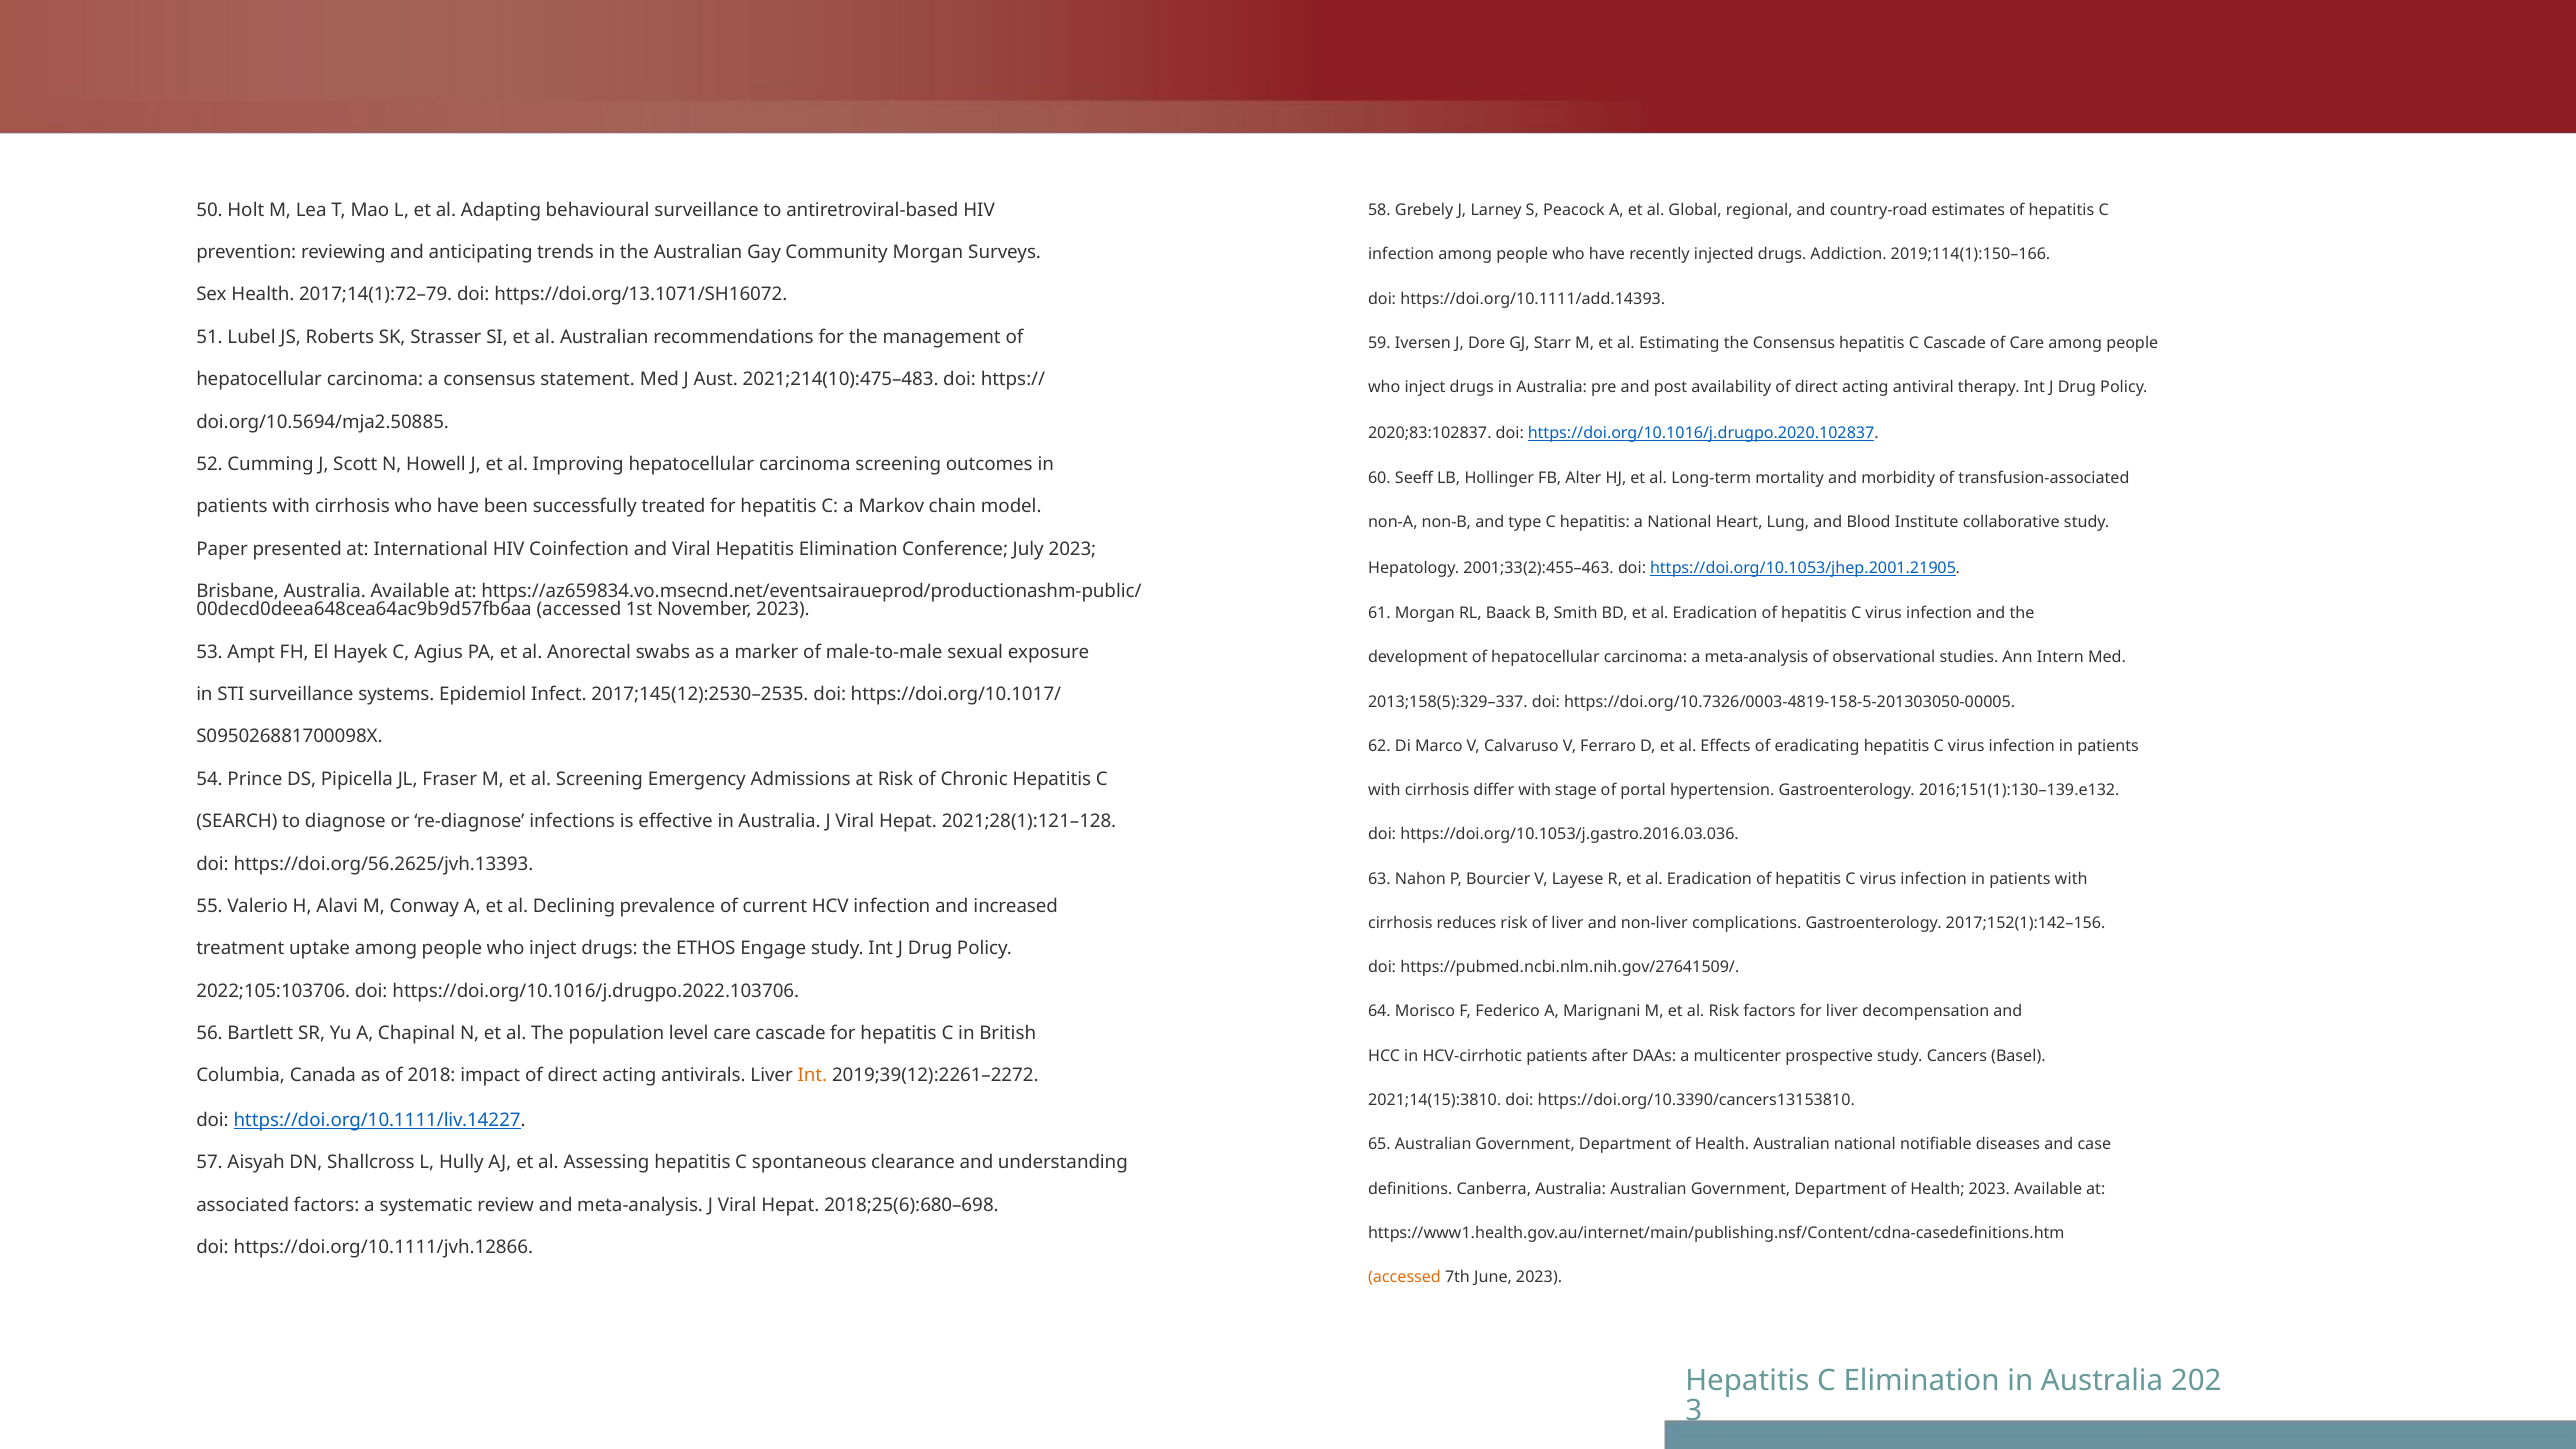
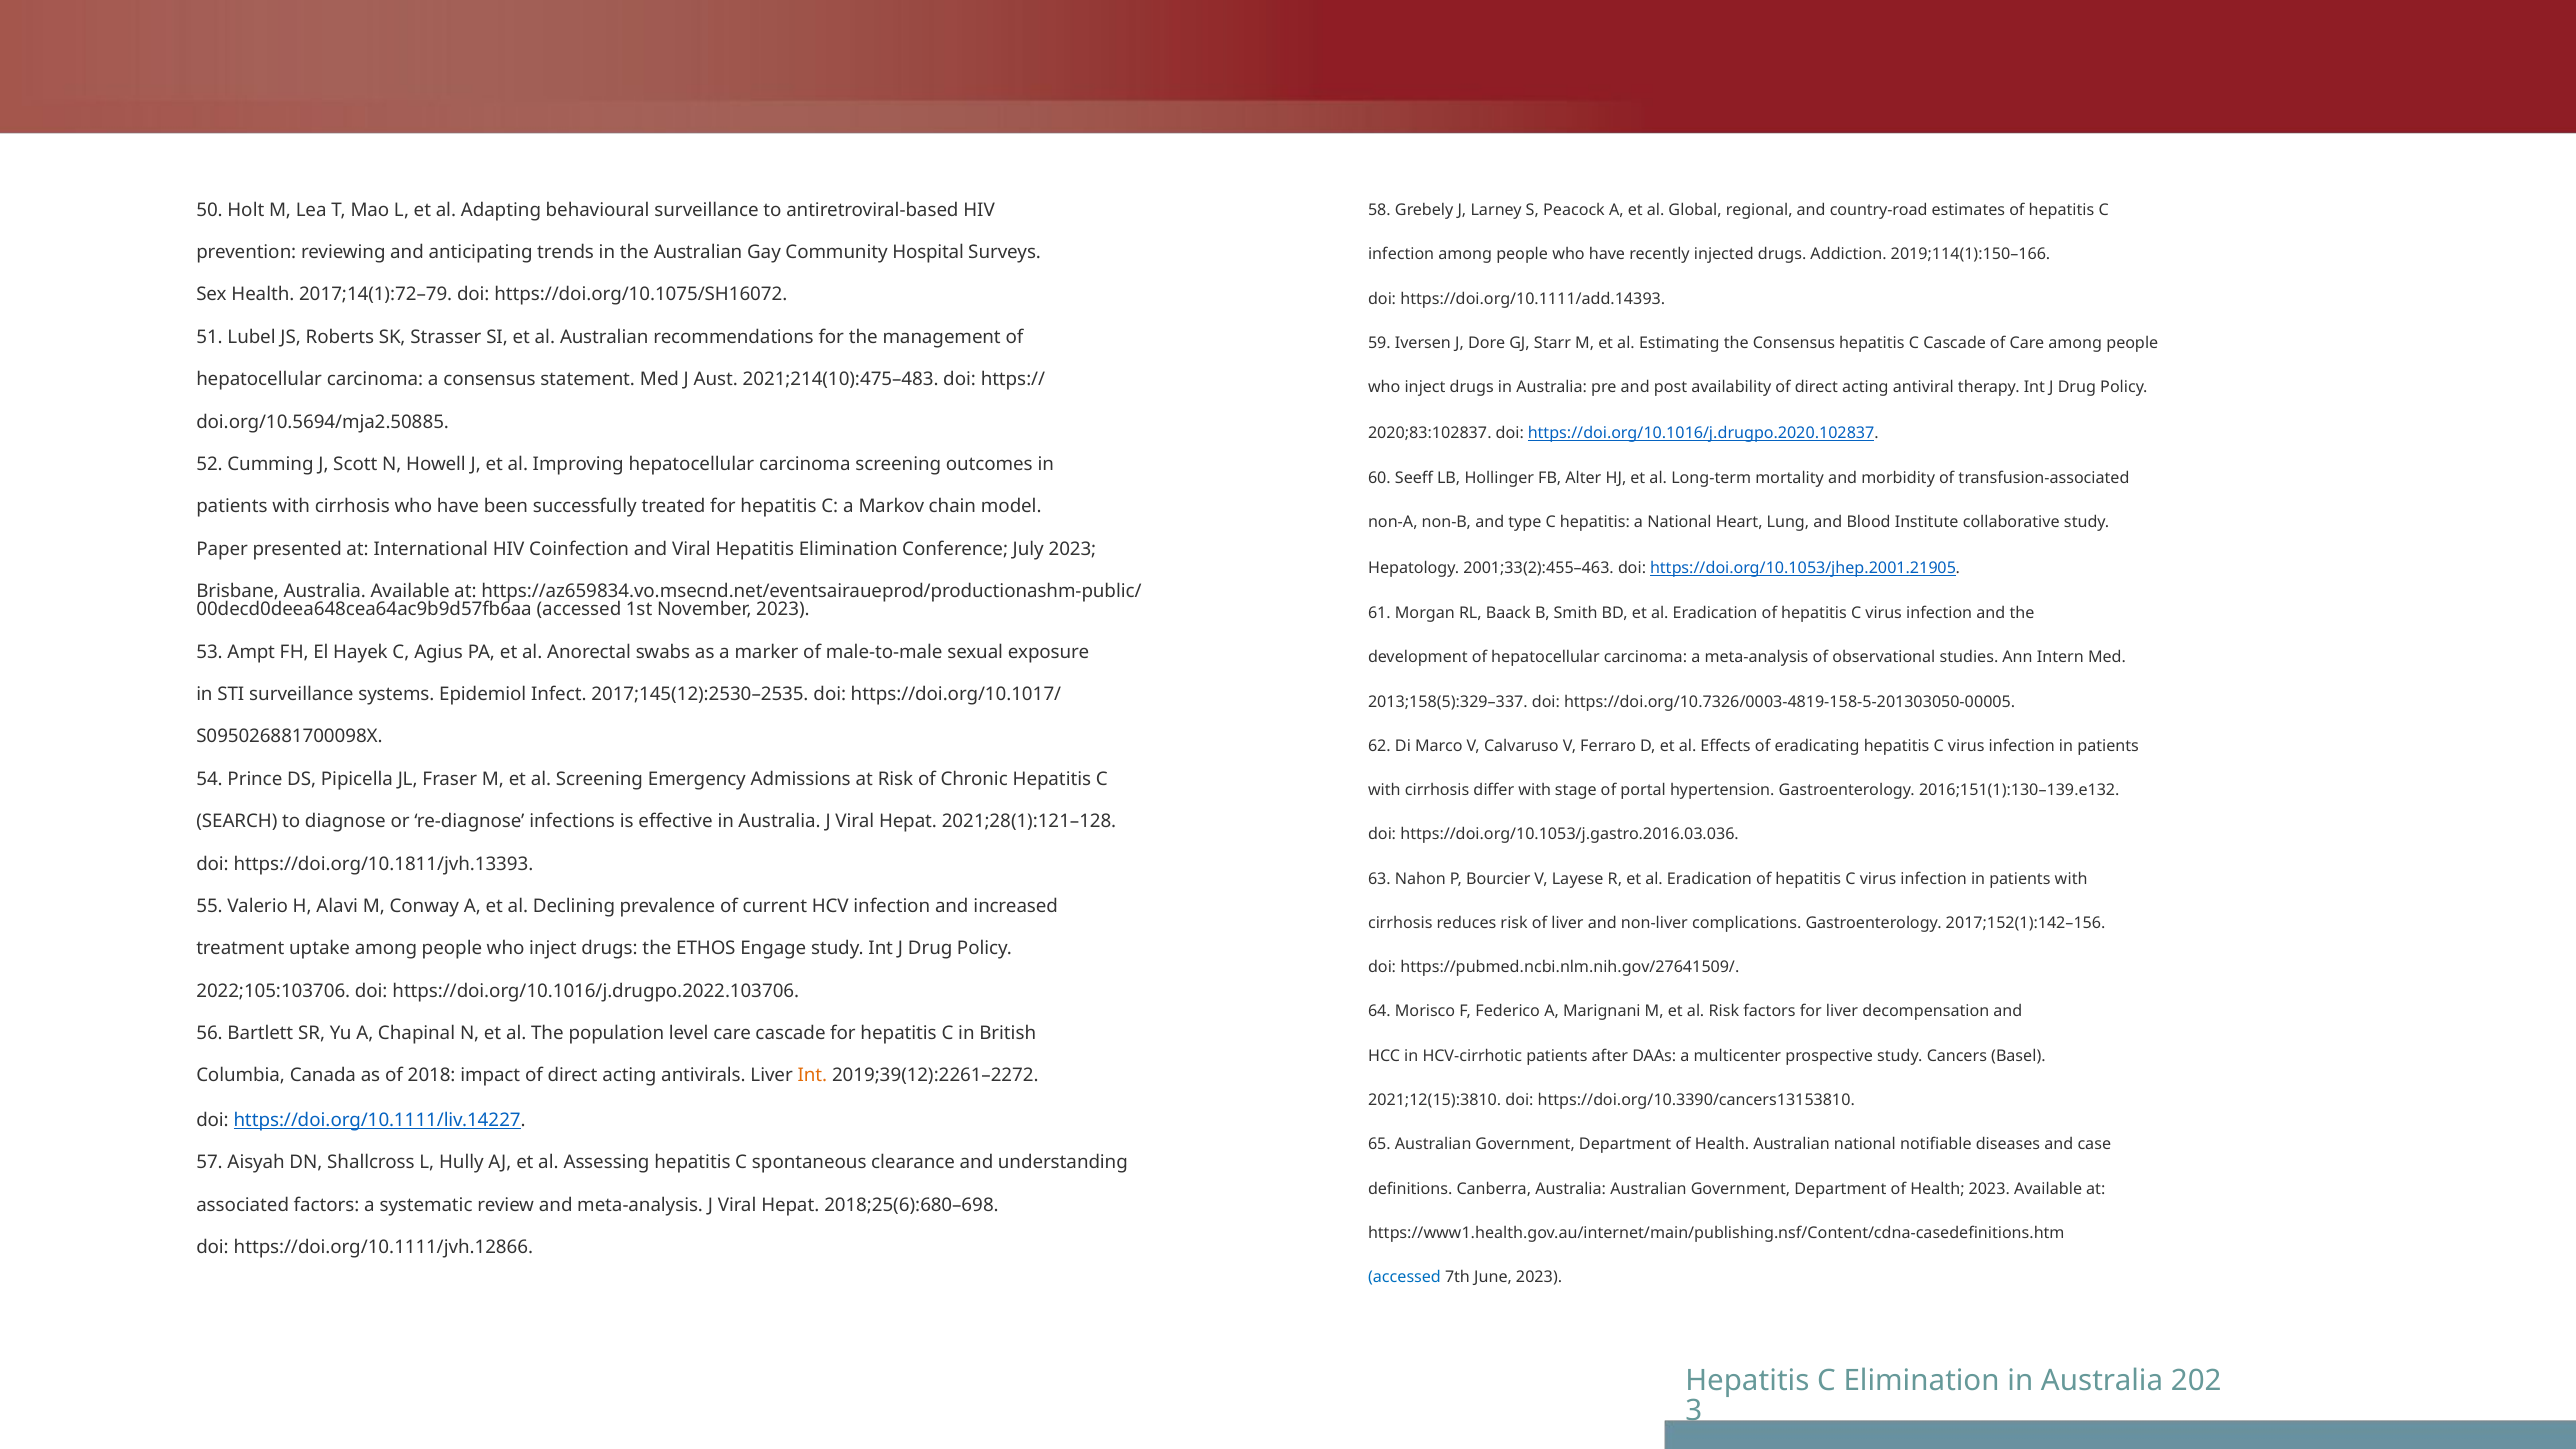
Community Morgan: Morgan -> Hospital
https://doi.org/13.1071/SH16072: https://doi.org/13.1071/SH16072 -> https://doi.org/10.1075/SH16072
https://doi.org/56.2625/jvh.13393: https://doi.org/56.2625/jvh.13393 -> https://doi.org/10.1811/jvh.13393
2021;14(15):3810: 2021;14(15):3810 -> 2021;12(15):3810
accessed at (1405, 1277) colour: orange -> blue
